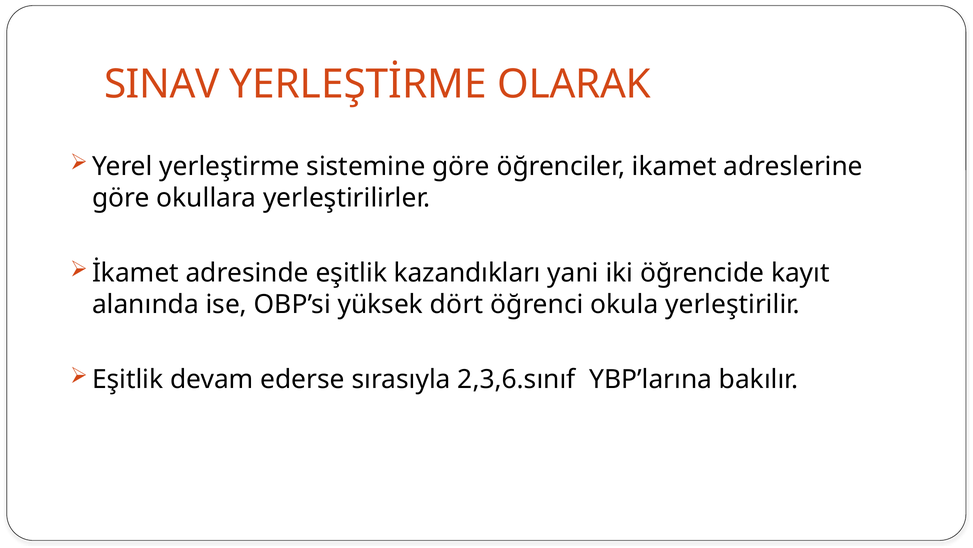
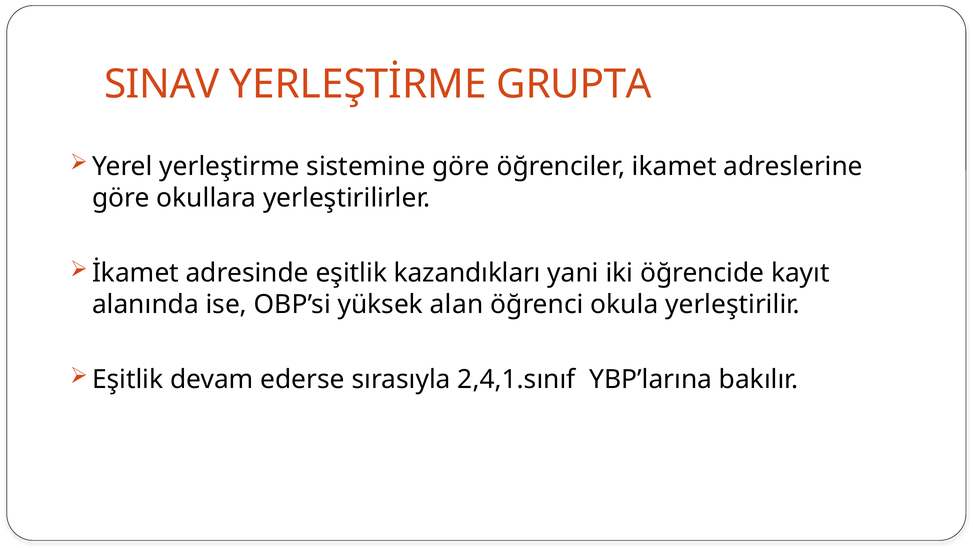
OLARAK: OLARAK -> GRUPTA
dört: dört -> alan
2,3,6.sınıf: 2,3,6.sınıf -> 2,4,1.sınıf
